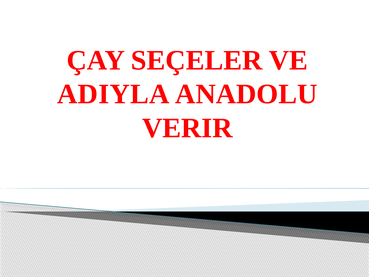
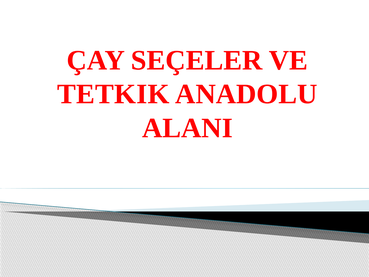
ADIYLA: ADIYLA -> TETKIK
VERIR: VERIR -> ALANI
